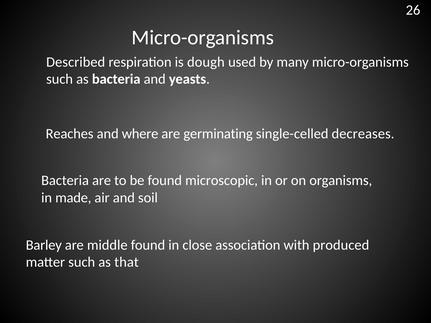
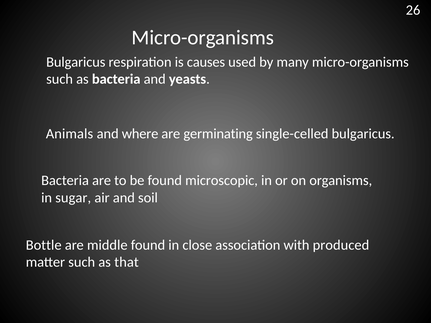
Described at (76, 62): Described -> Bulgaricus
dough: dough -> causes
Reaches: Reaches -> Animals
single-celled decreases: decreases -> bulgaricus
made: made -> sugar
Barley: Barley -> Bottle
